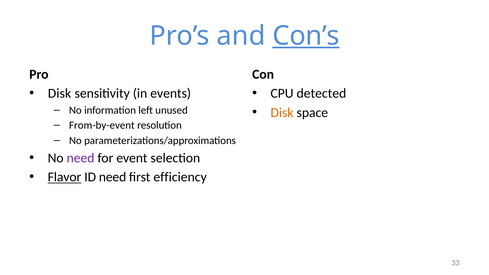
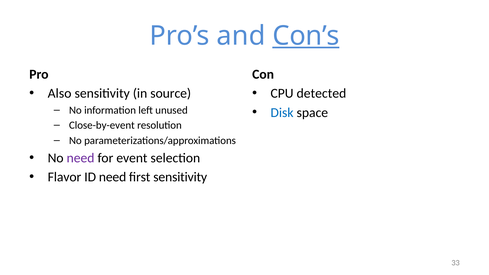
Disk at (60, 94): Disk -> Also
events: events -> source
Disk at (282, 113) colour: orange -> blue
From-by-event: From-by-event -> Close-by-event
Flavor underline: present -> none
first efficiency: efficiency -> sensitivity
